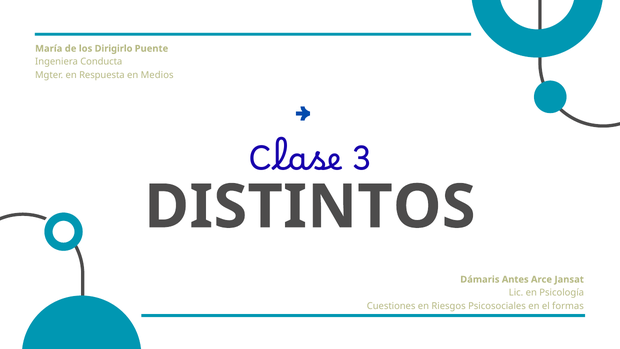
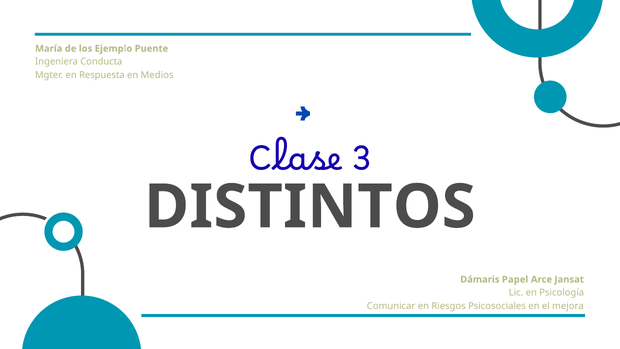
Dirigirlo: Dirigirlo -> Ejemplo
Antes: Antes -> Papel
Cuestiones: Cuestiones -> Comunicar
formas: formas -> mejora
